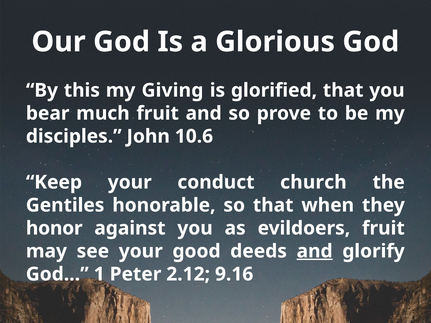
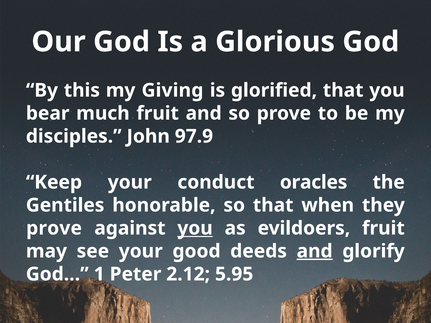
10.6: 10.6 -> 97.9
church: church -> oracles
honor at (54, 228): honor -> prove
you at (195, 228) underline: none -> present
9.16: 9.16 -> 5.95
